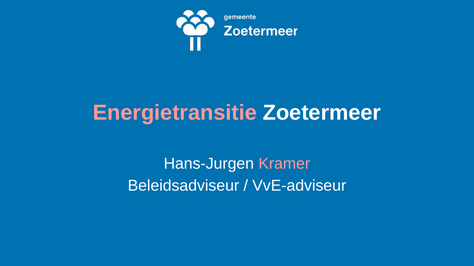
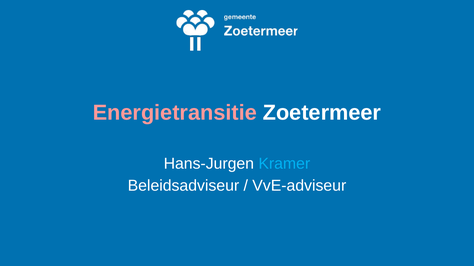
Kramer colour: pink -> light blue
